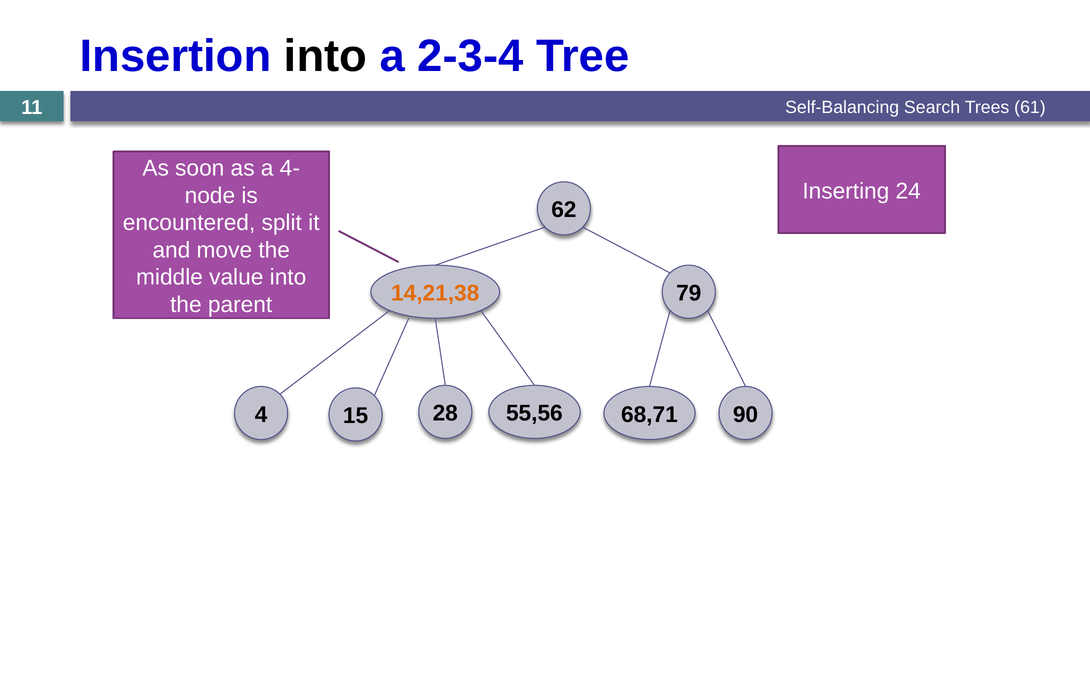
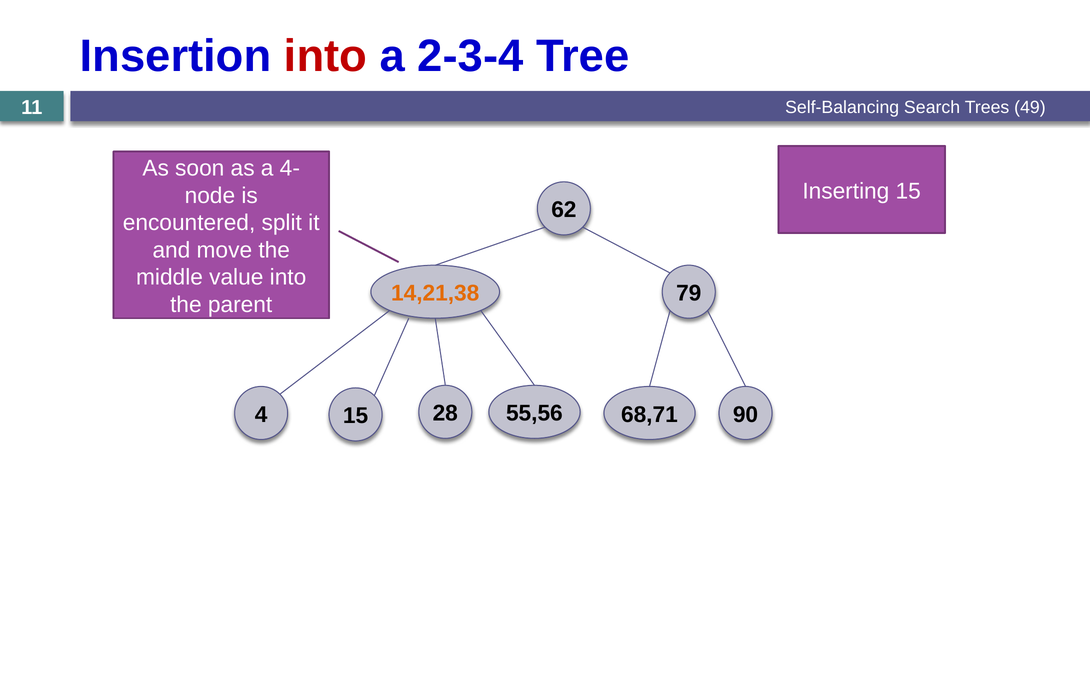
into at (325, 56) colour: black -> red
61: 61 -> 49
Inserting 24: 24 -> 15
